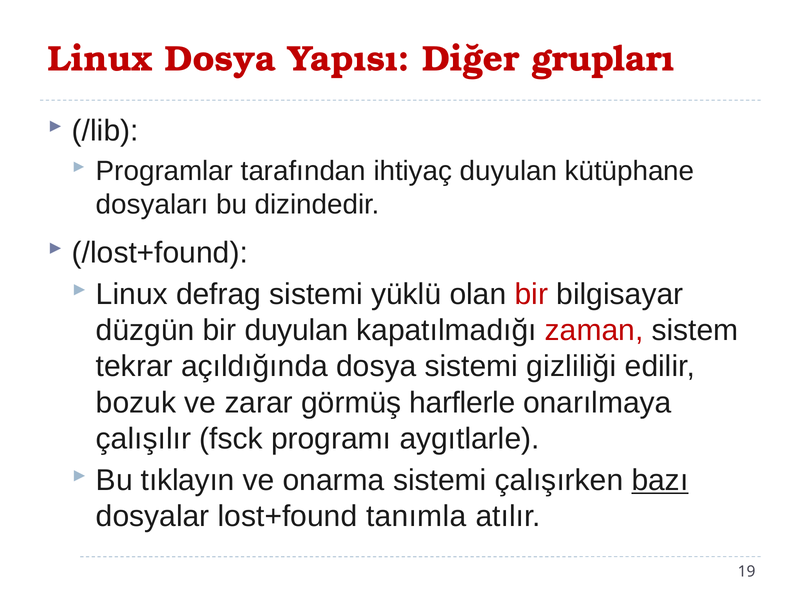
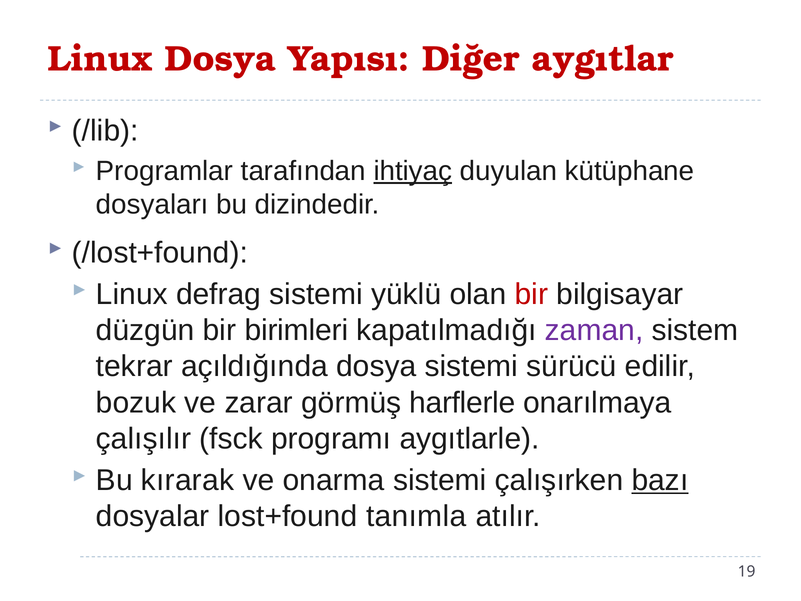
grupları: grupları -> aygıtlar
ihtiyaç underline: none -> present
bir duyulan: duyulan -> birimleri
zaman colour: red -> purple
gizliliği: gizliliği -> sürücü
tıklayın: tıklayın -> kırarak
